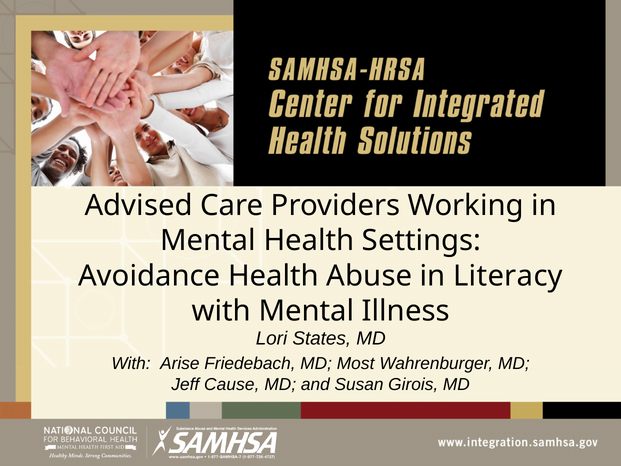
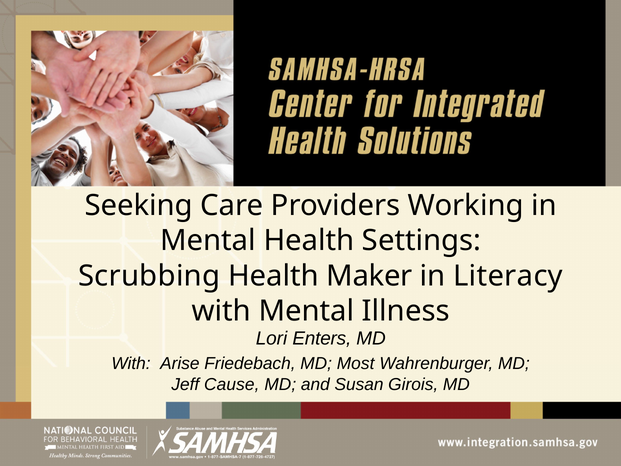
Advised: Advised -> Seeking
Avoidance: Avoidance -> Scrubbing
Abuse: Abuse -> Maker
States: States -> Enters
